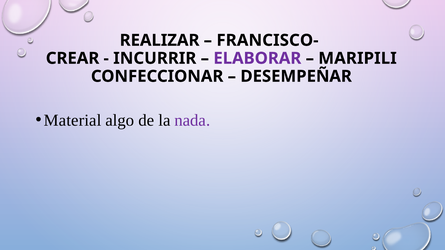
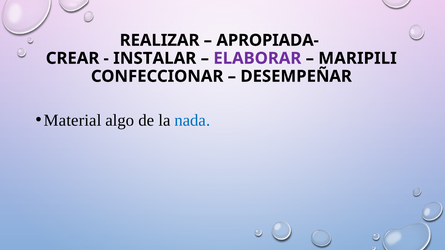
FRANCISCO-: FRANCISCO- -> APROPIADA-
INCURRIR: INCURRIR -> INSTALAR
nada colour: purple -> blue
